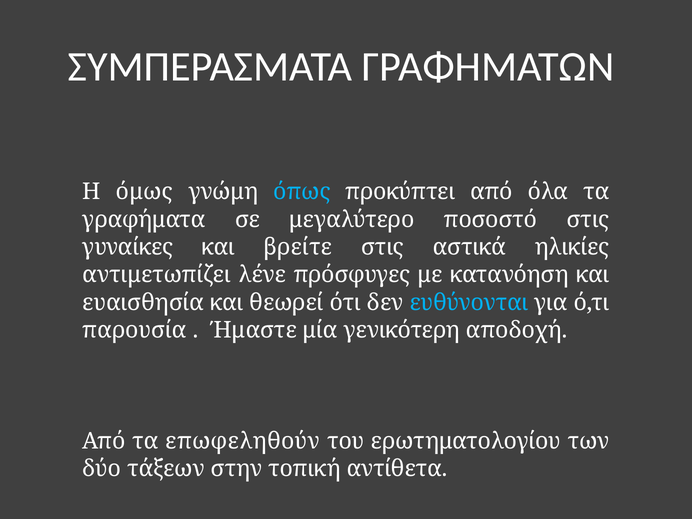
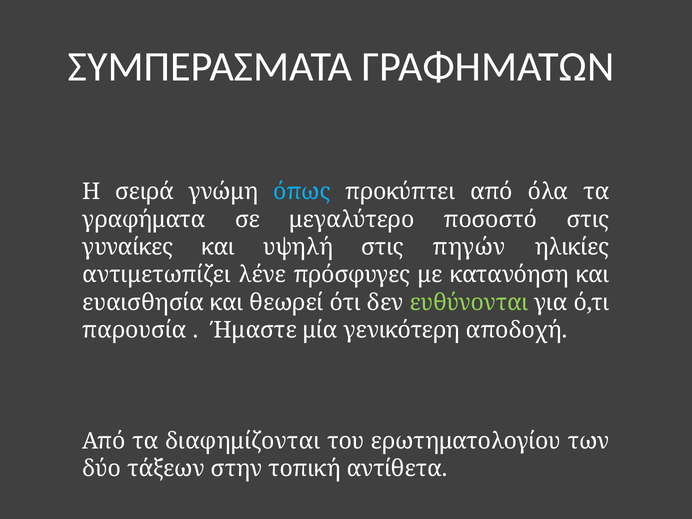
όμως: όμως -> σειρά
βρείτε: βρείτε -> υψηλή
αστικά: αστικά -> πηγών
ευθύνονται colour: light blue -> light green
επωφεληθούν: επωφεληθούν -> διαφημίζονται
